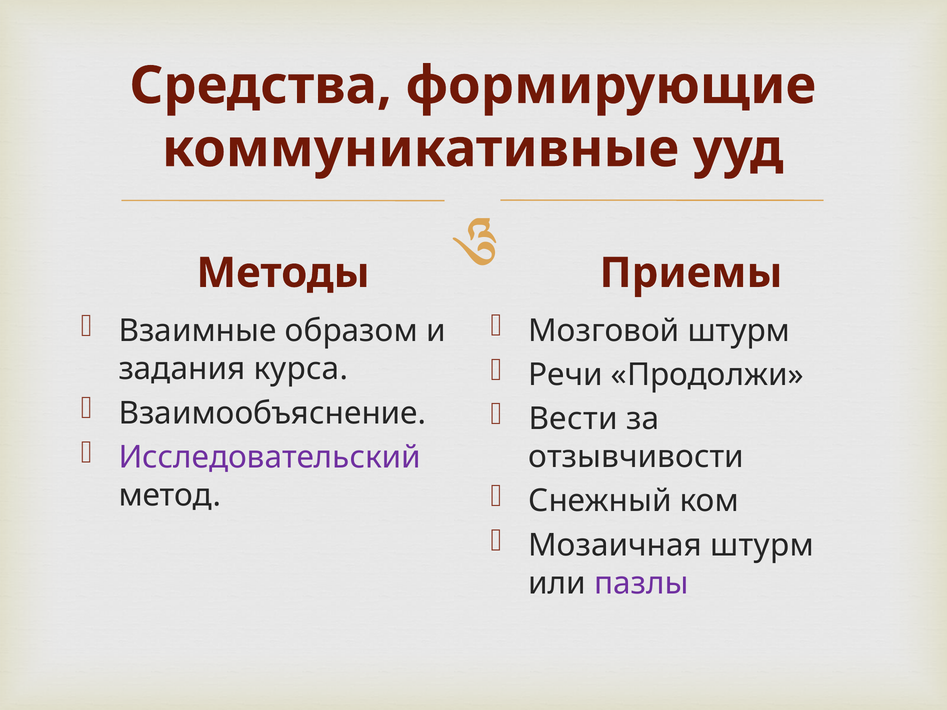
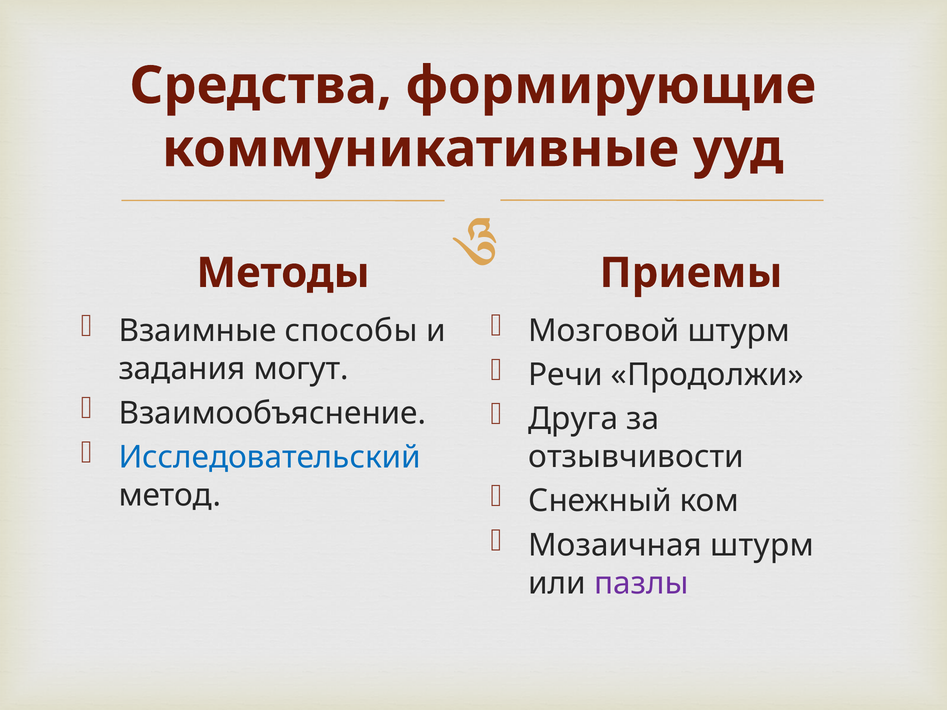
образом: образом -> способы
курса: курса -> могут
Вести: Вести -> Друга
Исследовательский colour: purple -> blue
